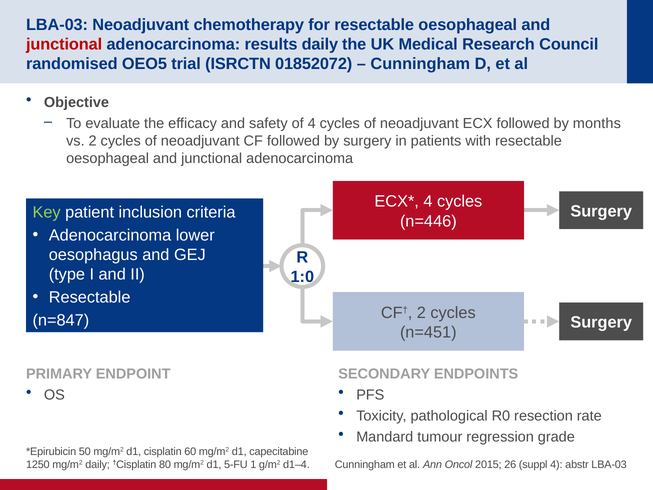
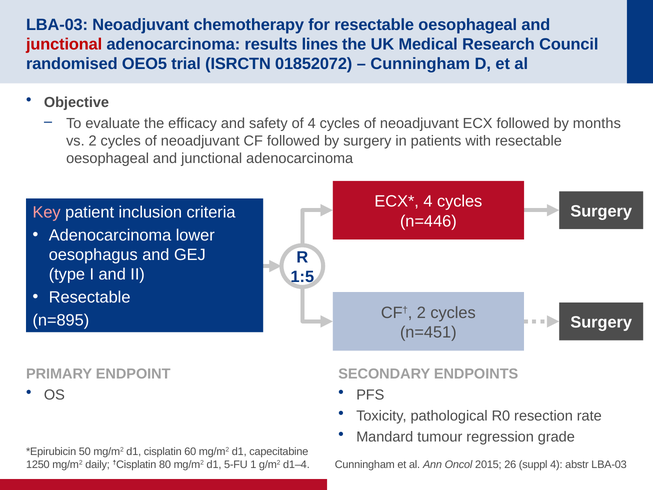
results daily: daily -> lines
Key colour: light green -> pink
1:0: 1:0 -> 1:5
n=847: n=847 -> n=895
